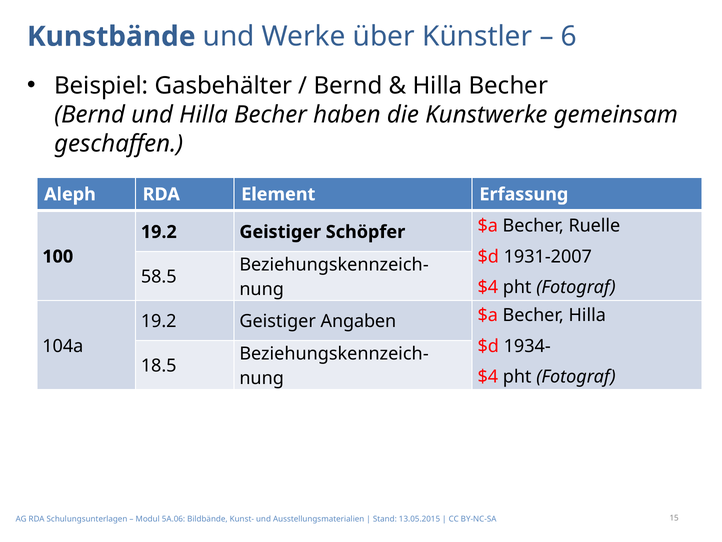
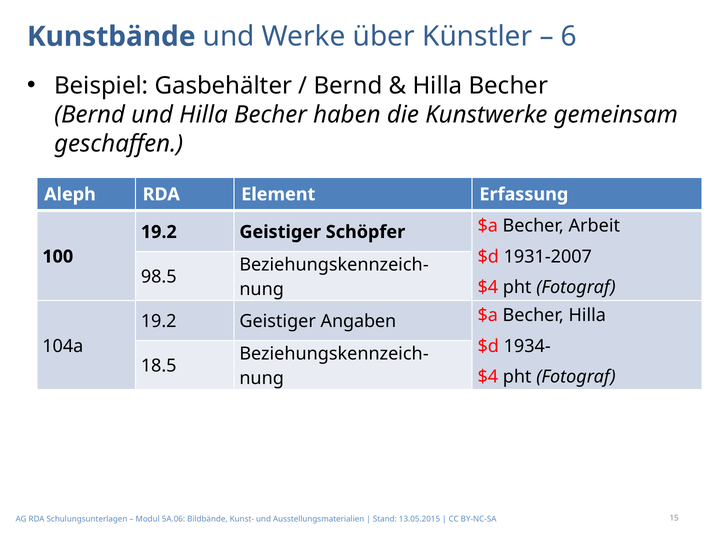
Ruelle: Ruelle -> Arbeit
58.5: 58.5 -> 98.5
